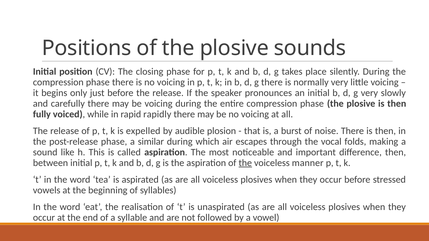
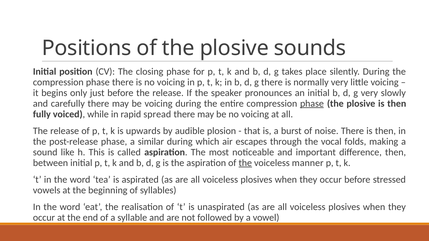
phase at (312, 104) underline: none -> present
rapidly: rapidly -> spread
expelled: expelled -> upwards
